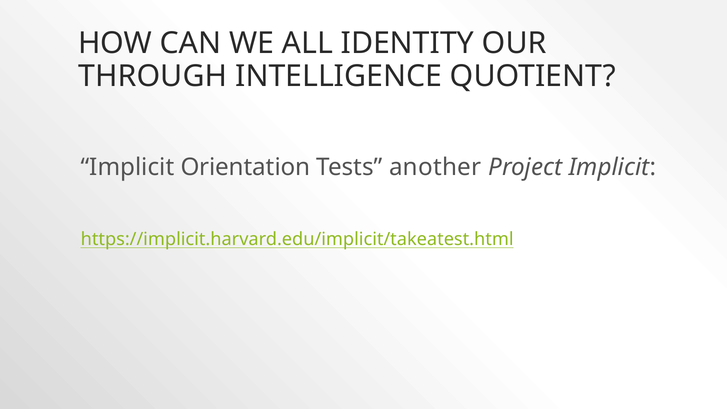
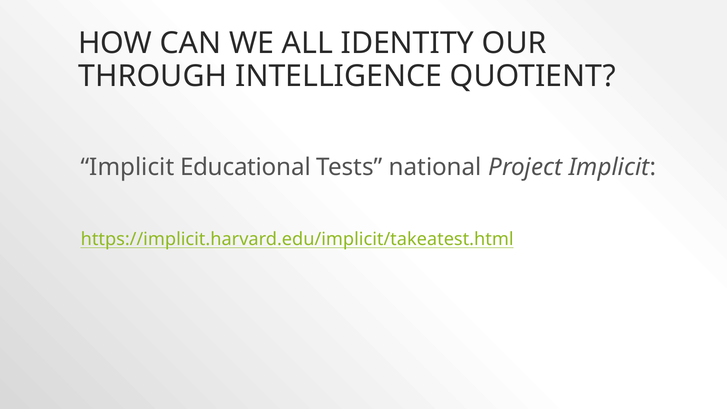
Orientation: Orientation -> Educational
another: another -> national
